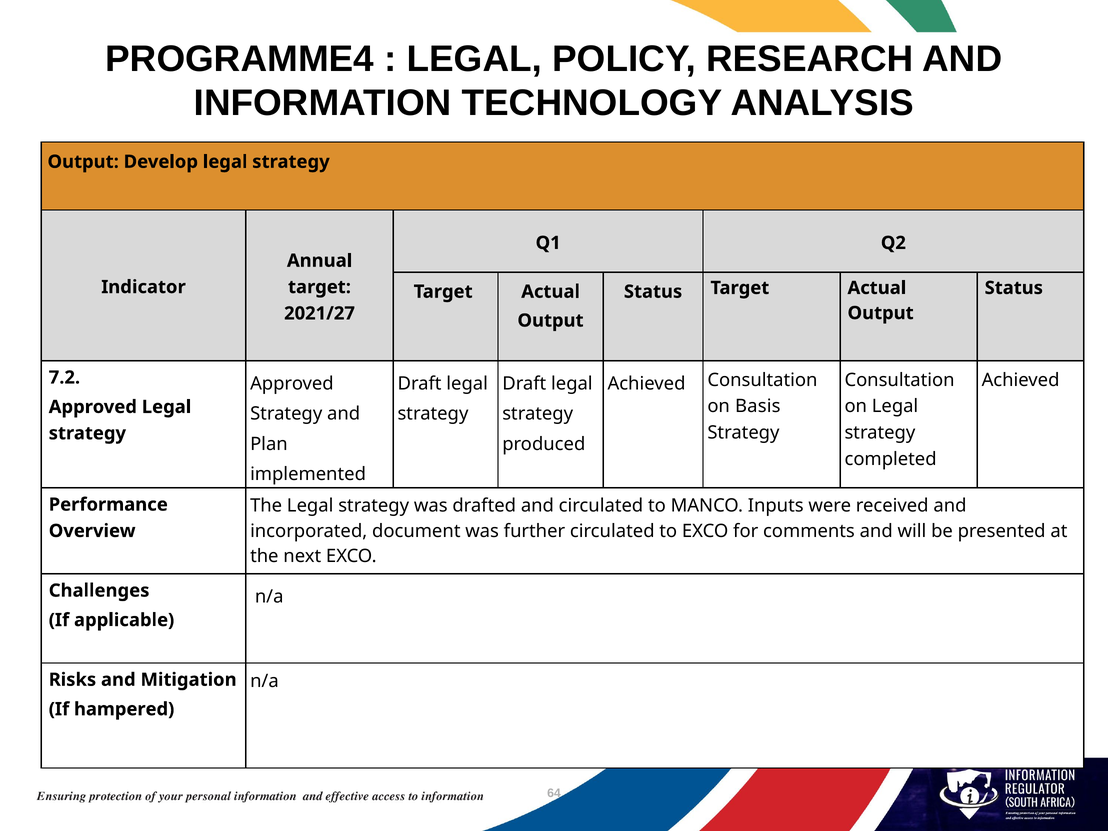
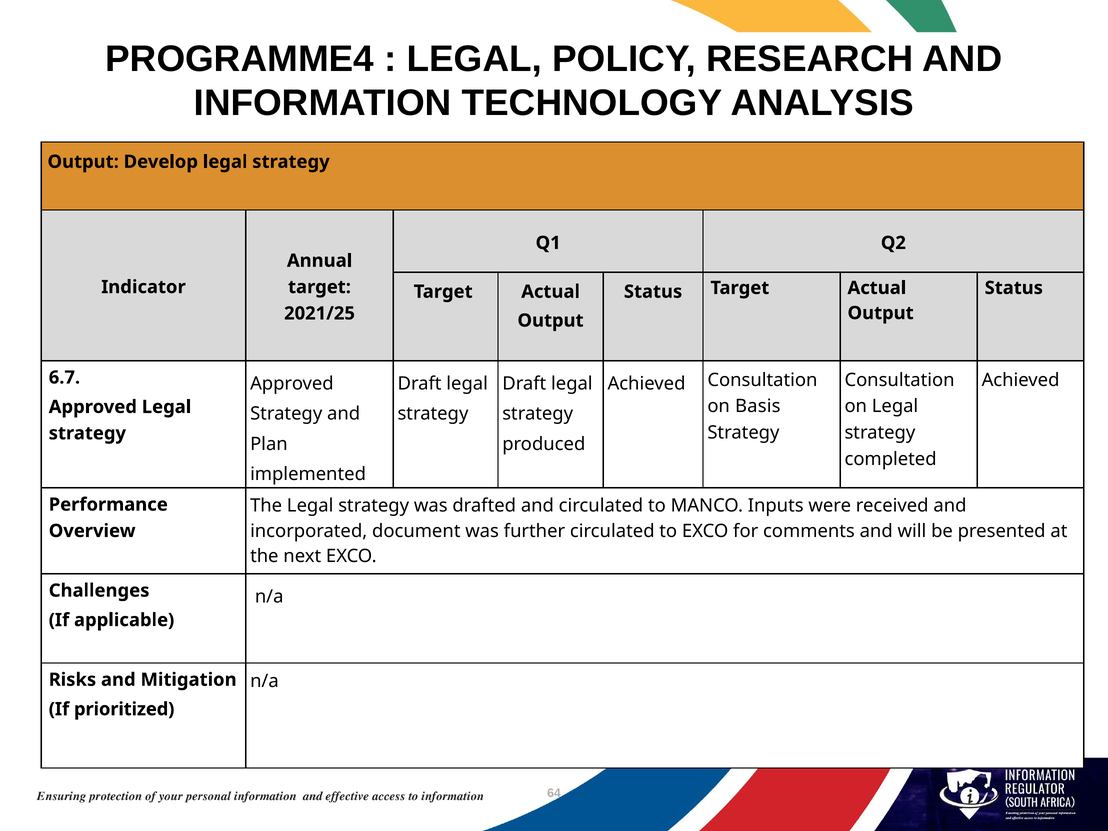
2021/27: 2021/27 -> 2021/25
7.2: 7.2 -> 6.7
hampered: hampered -> prioritized
